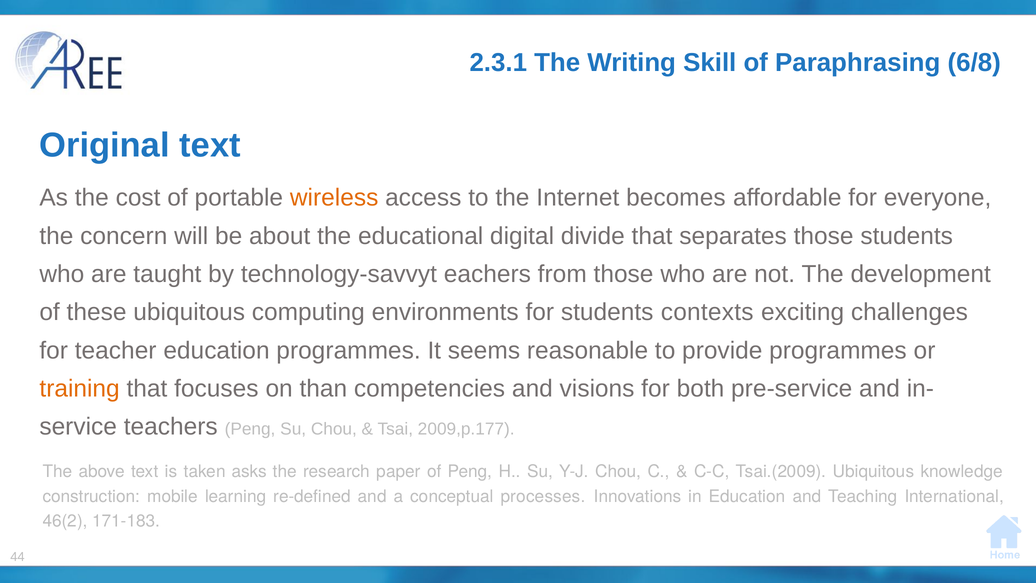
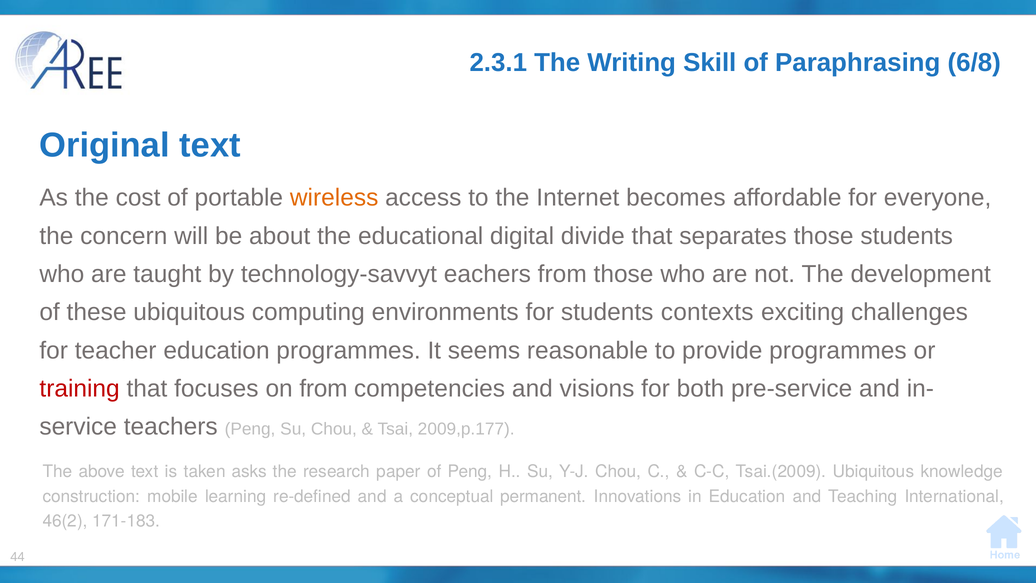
training colour: orange -> red
on than: than -> from
processes: processes -> permanent
